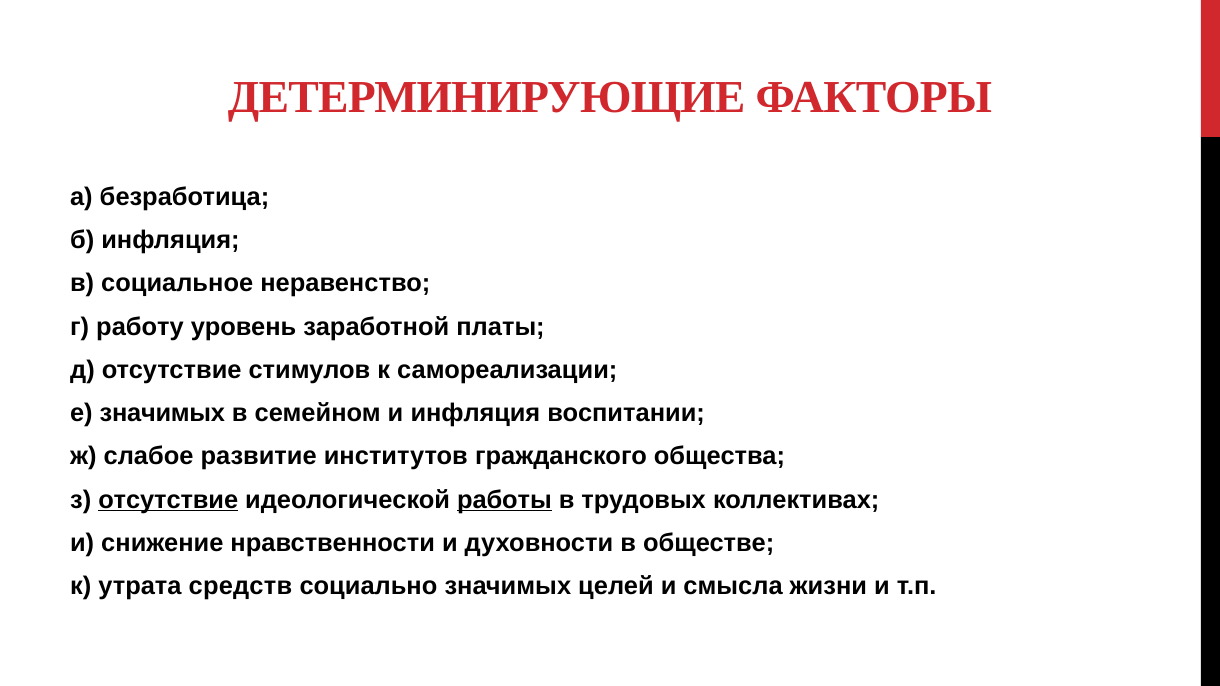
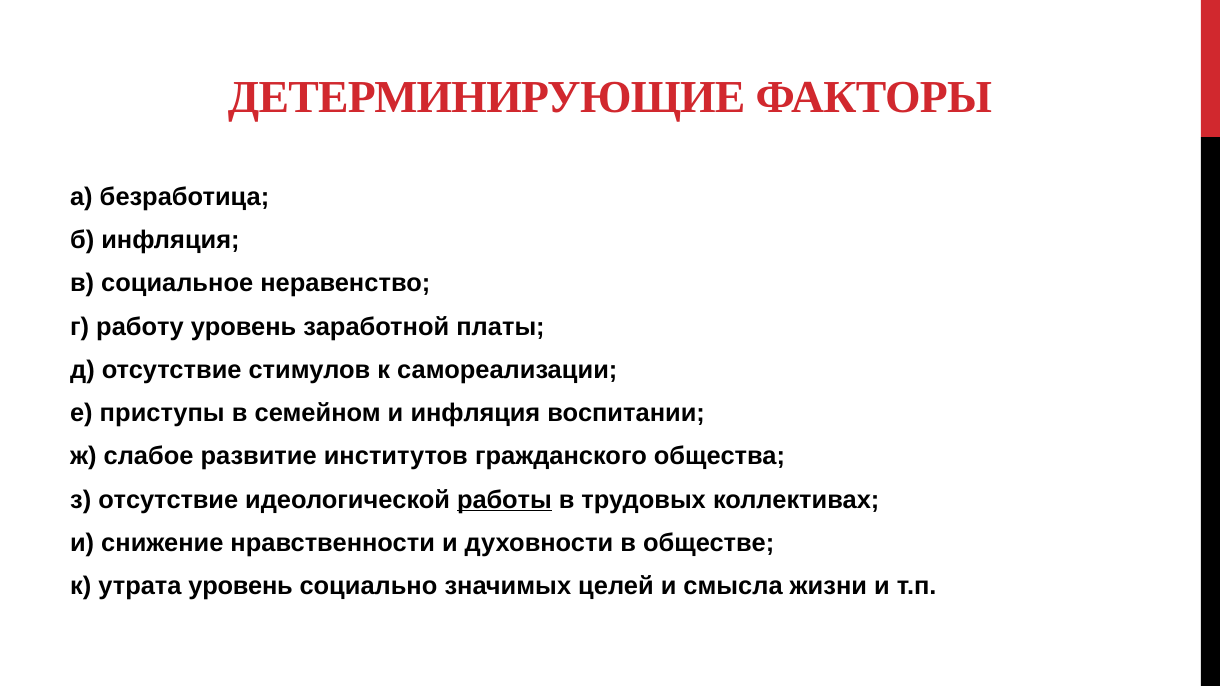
е значимых: значимых -> приступы
отсутствие at (168, 500) underline: present -> none
утрата средств: средств -> уровень
